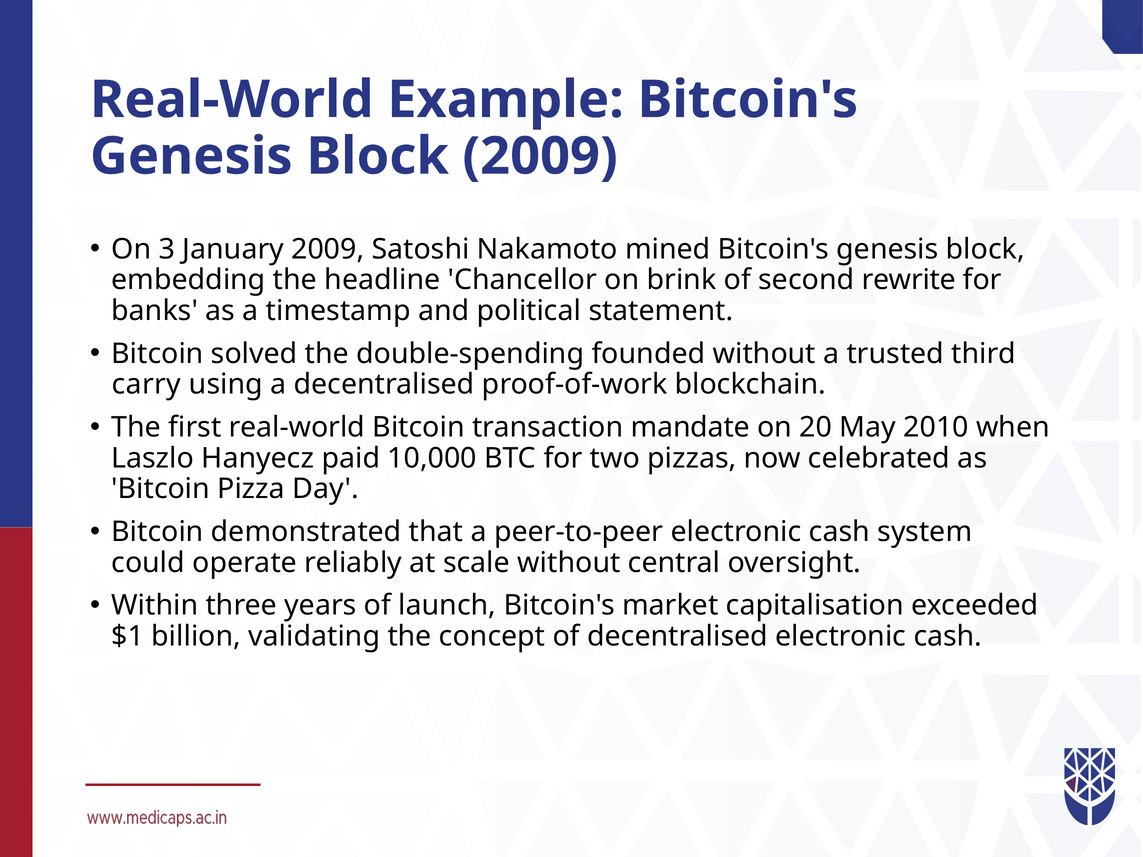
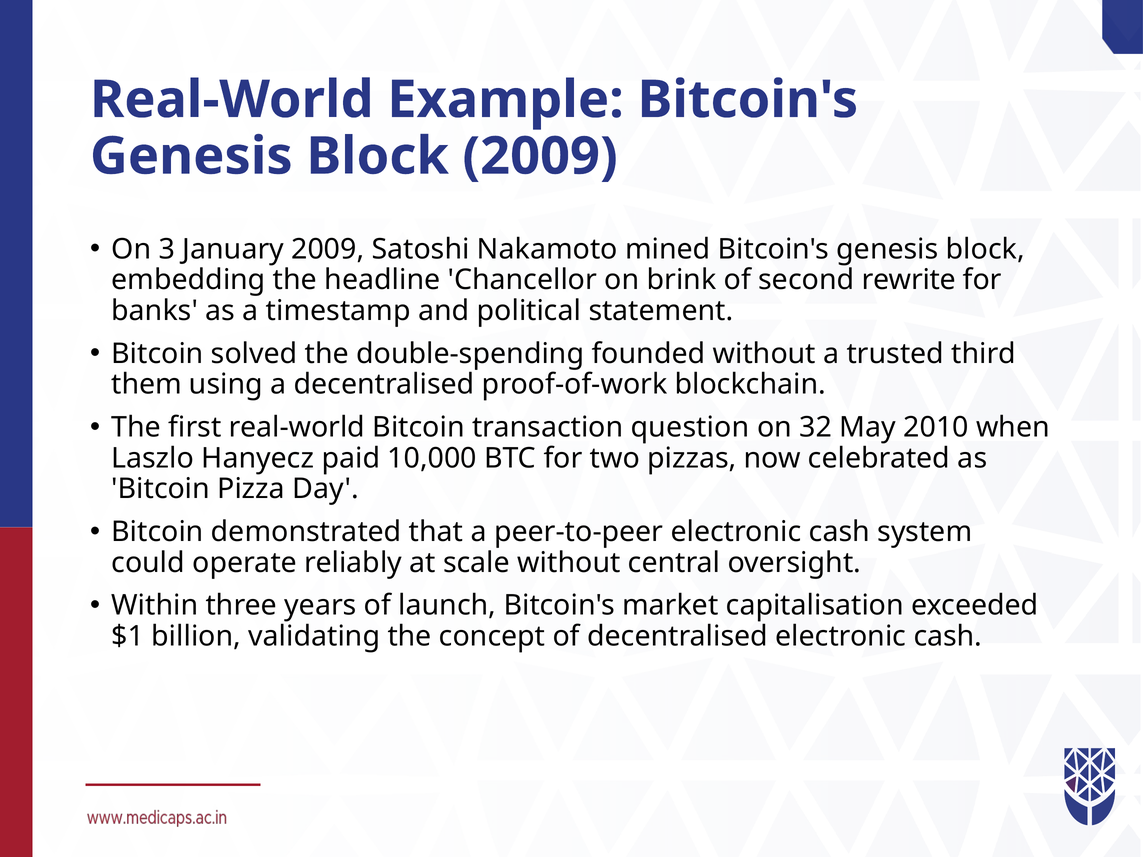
carry: carry -> them
mandate: mandate -> question
20: 20 -> 32
